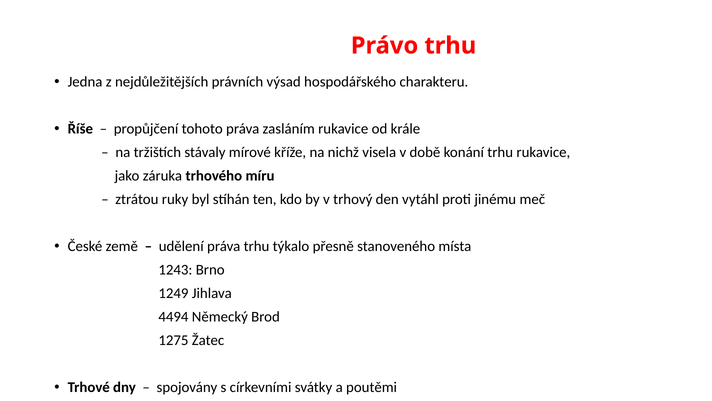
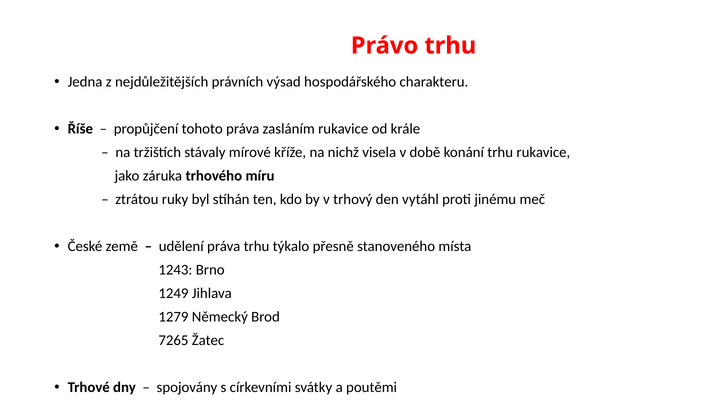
4494: 4494 -> 1279
1275: 1275 -> 7265
